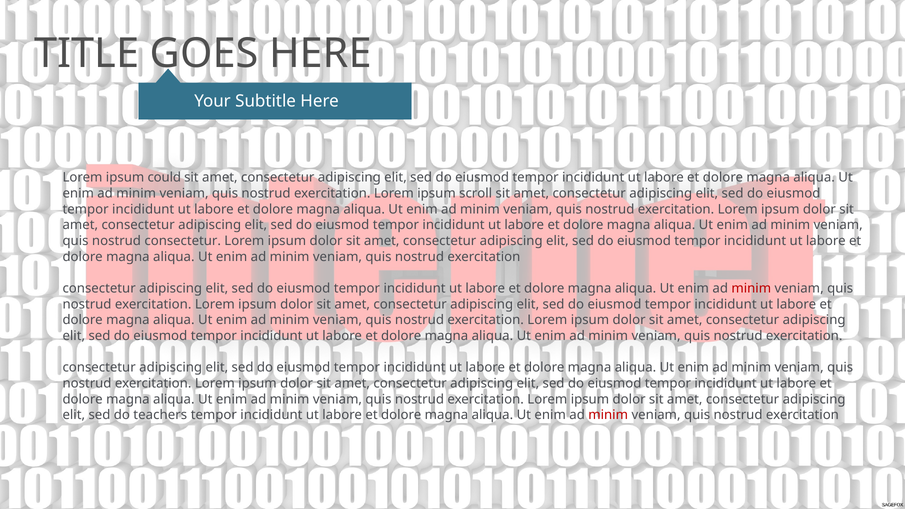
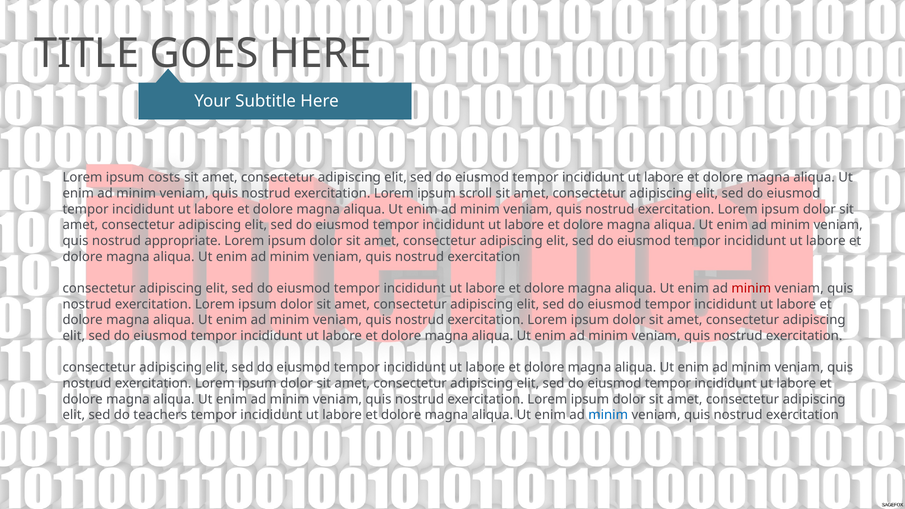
could: could -> costs
nostrud consectetur: consectetur -> appropriate
minim at (608, 415) colour: red -> blue
